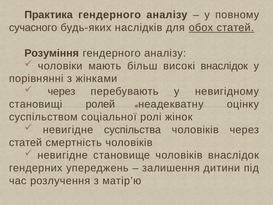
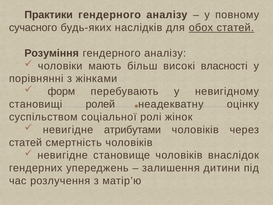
Практика: Практика -> Практики
високі внаслідок: внаслідок -> власності
через at (61, 91): через -> форм
суспільства: суспільства -> атрибутами
